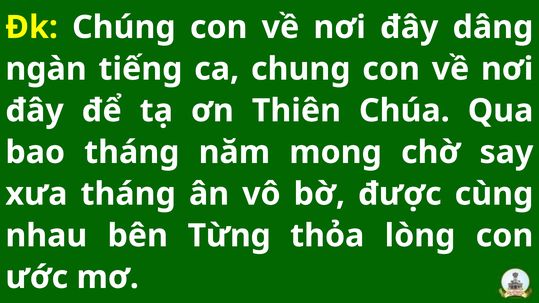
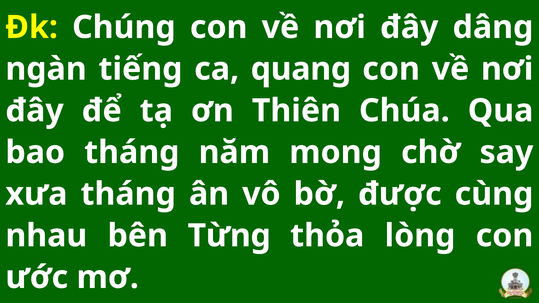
chung: chung -> quang
